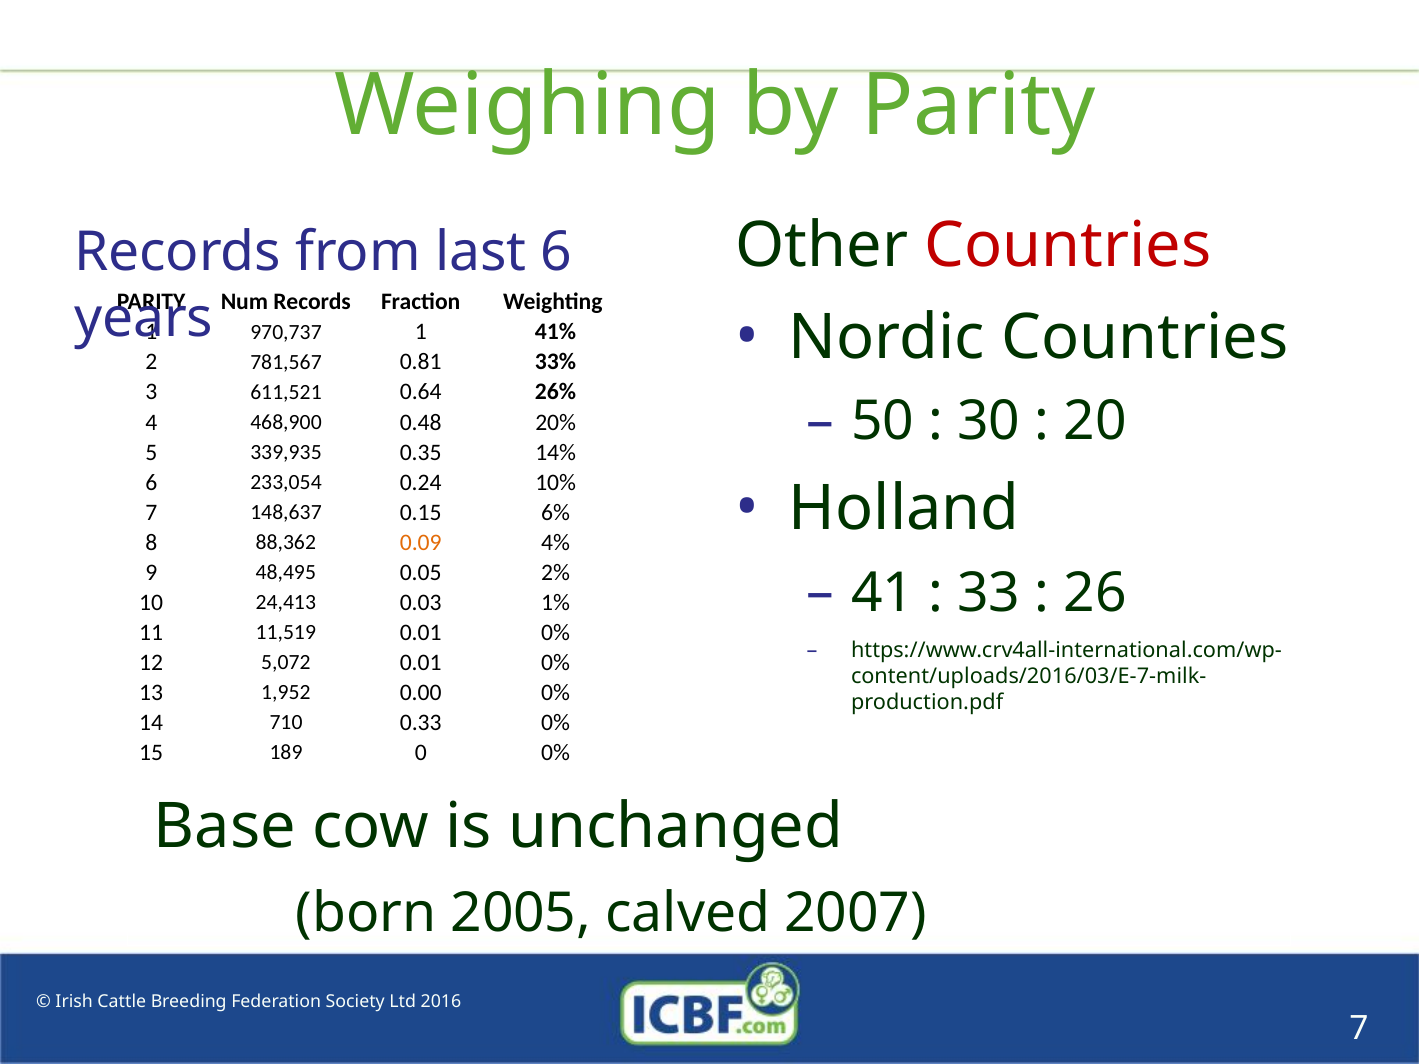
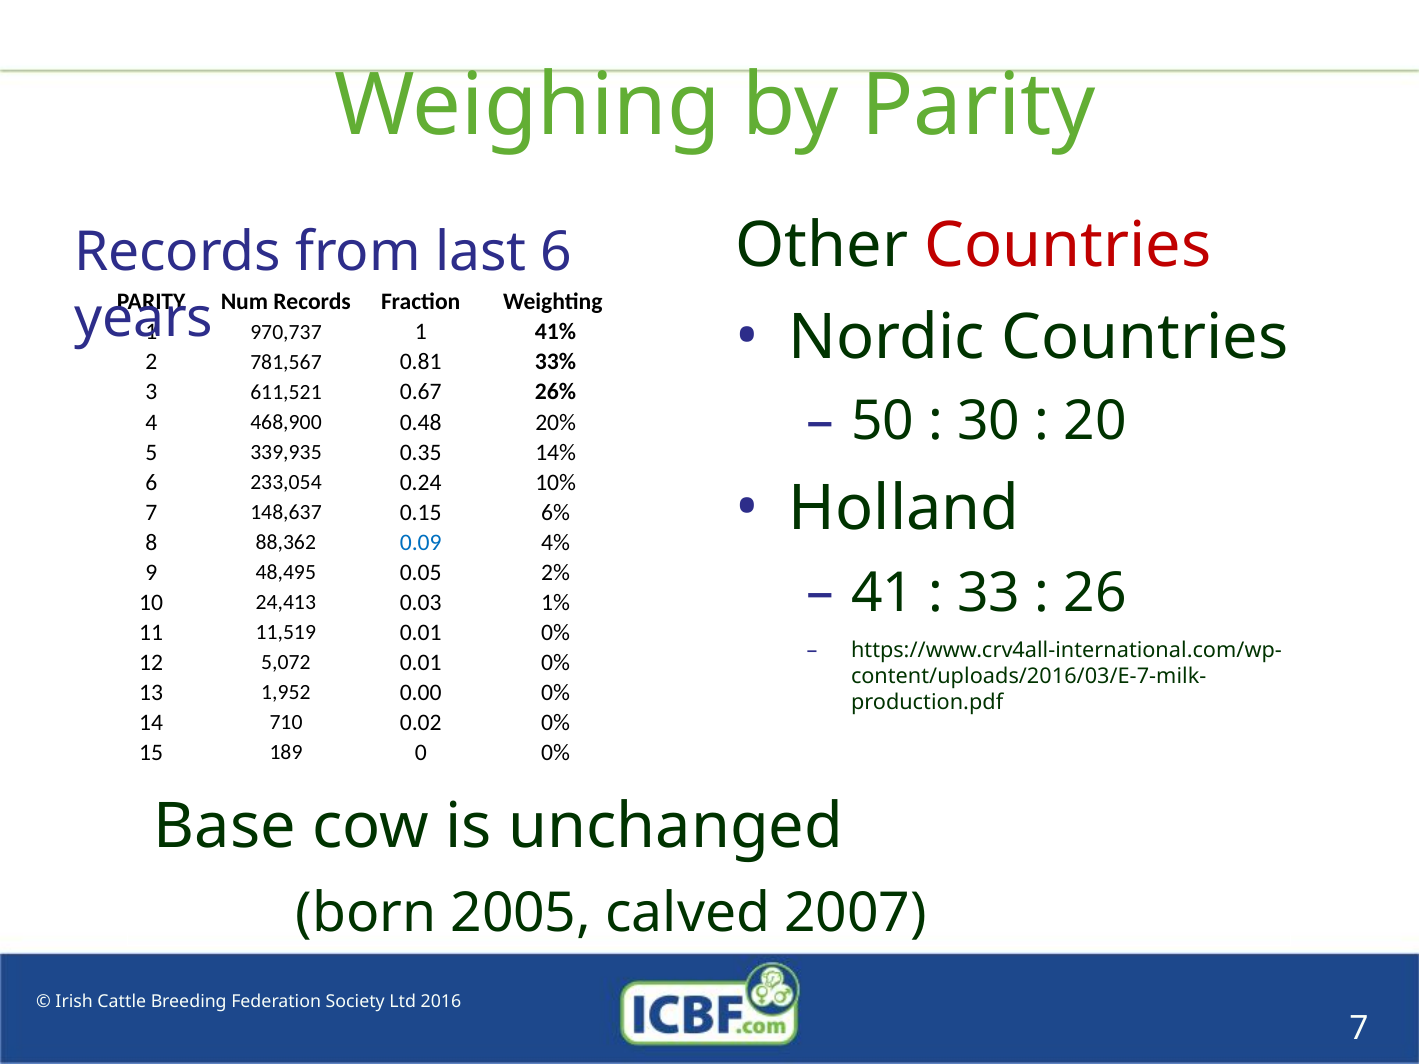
0.64: 0.64 -> 0.67
0.09 colour: orange -> blue
0.33: 0.33 -> 0.02
